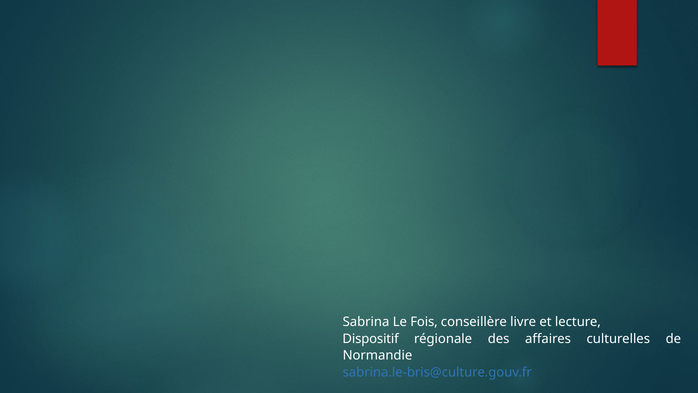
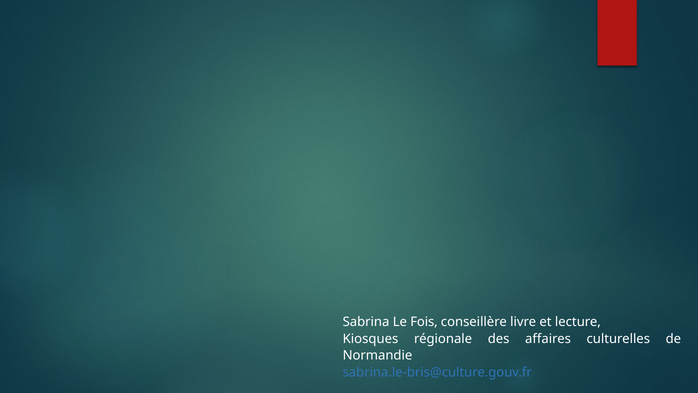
Dispositif: Dispositif -> Kiosques
